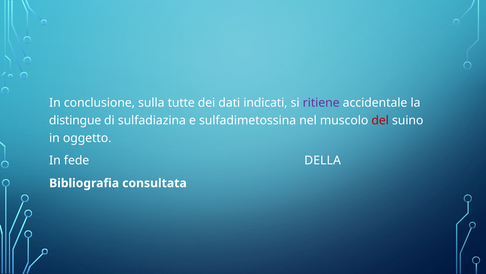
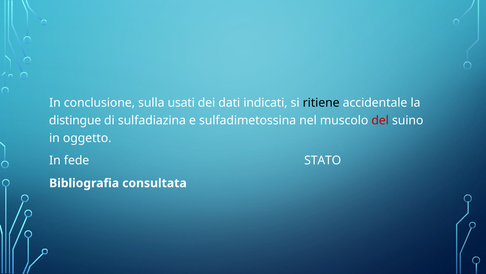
tutte: tutte -> usati
ritiene colour: purple -> black
DELLA: DELLA -> STATO
